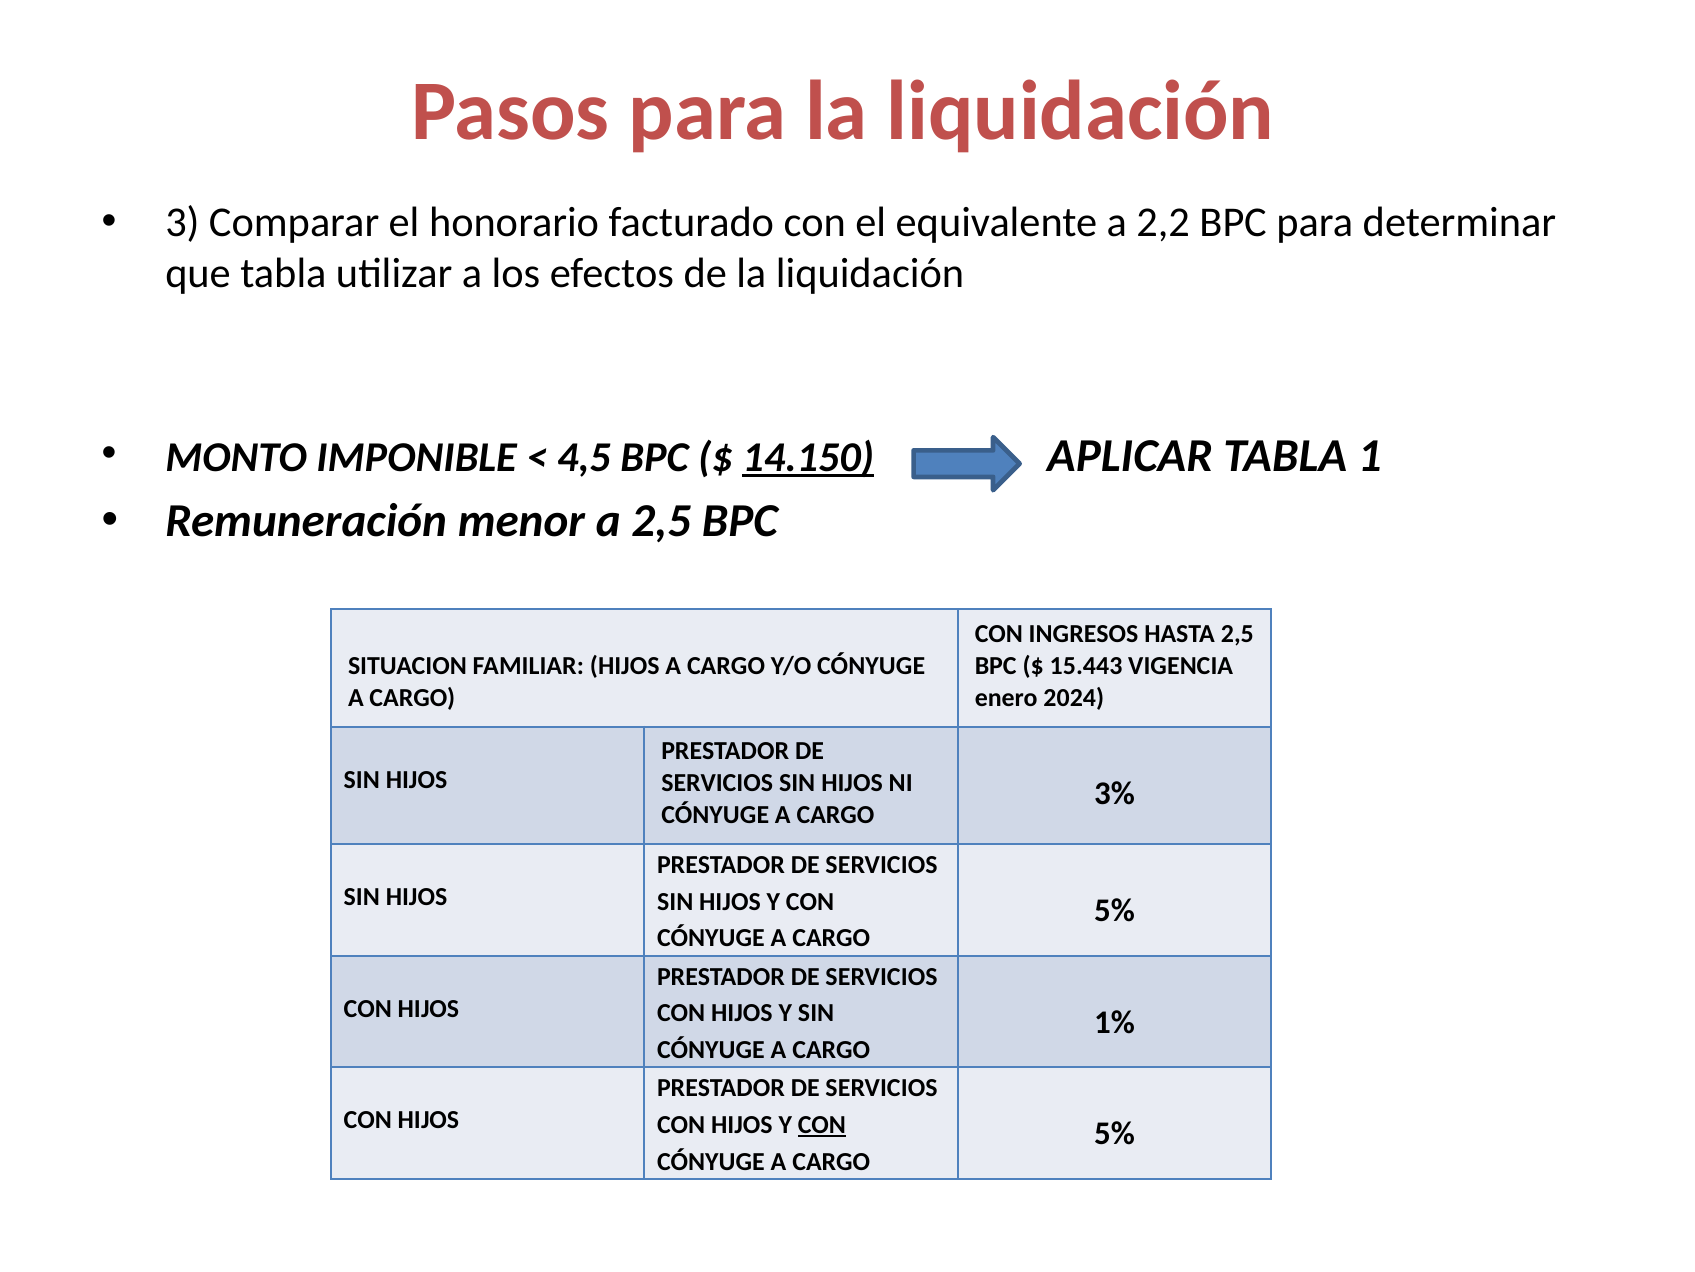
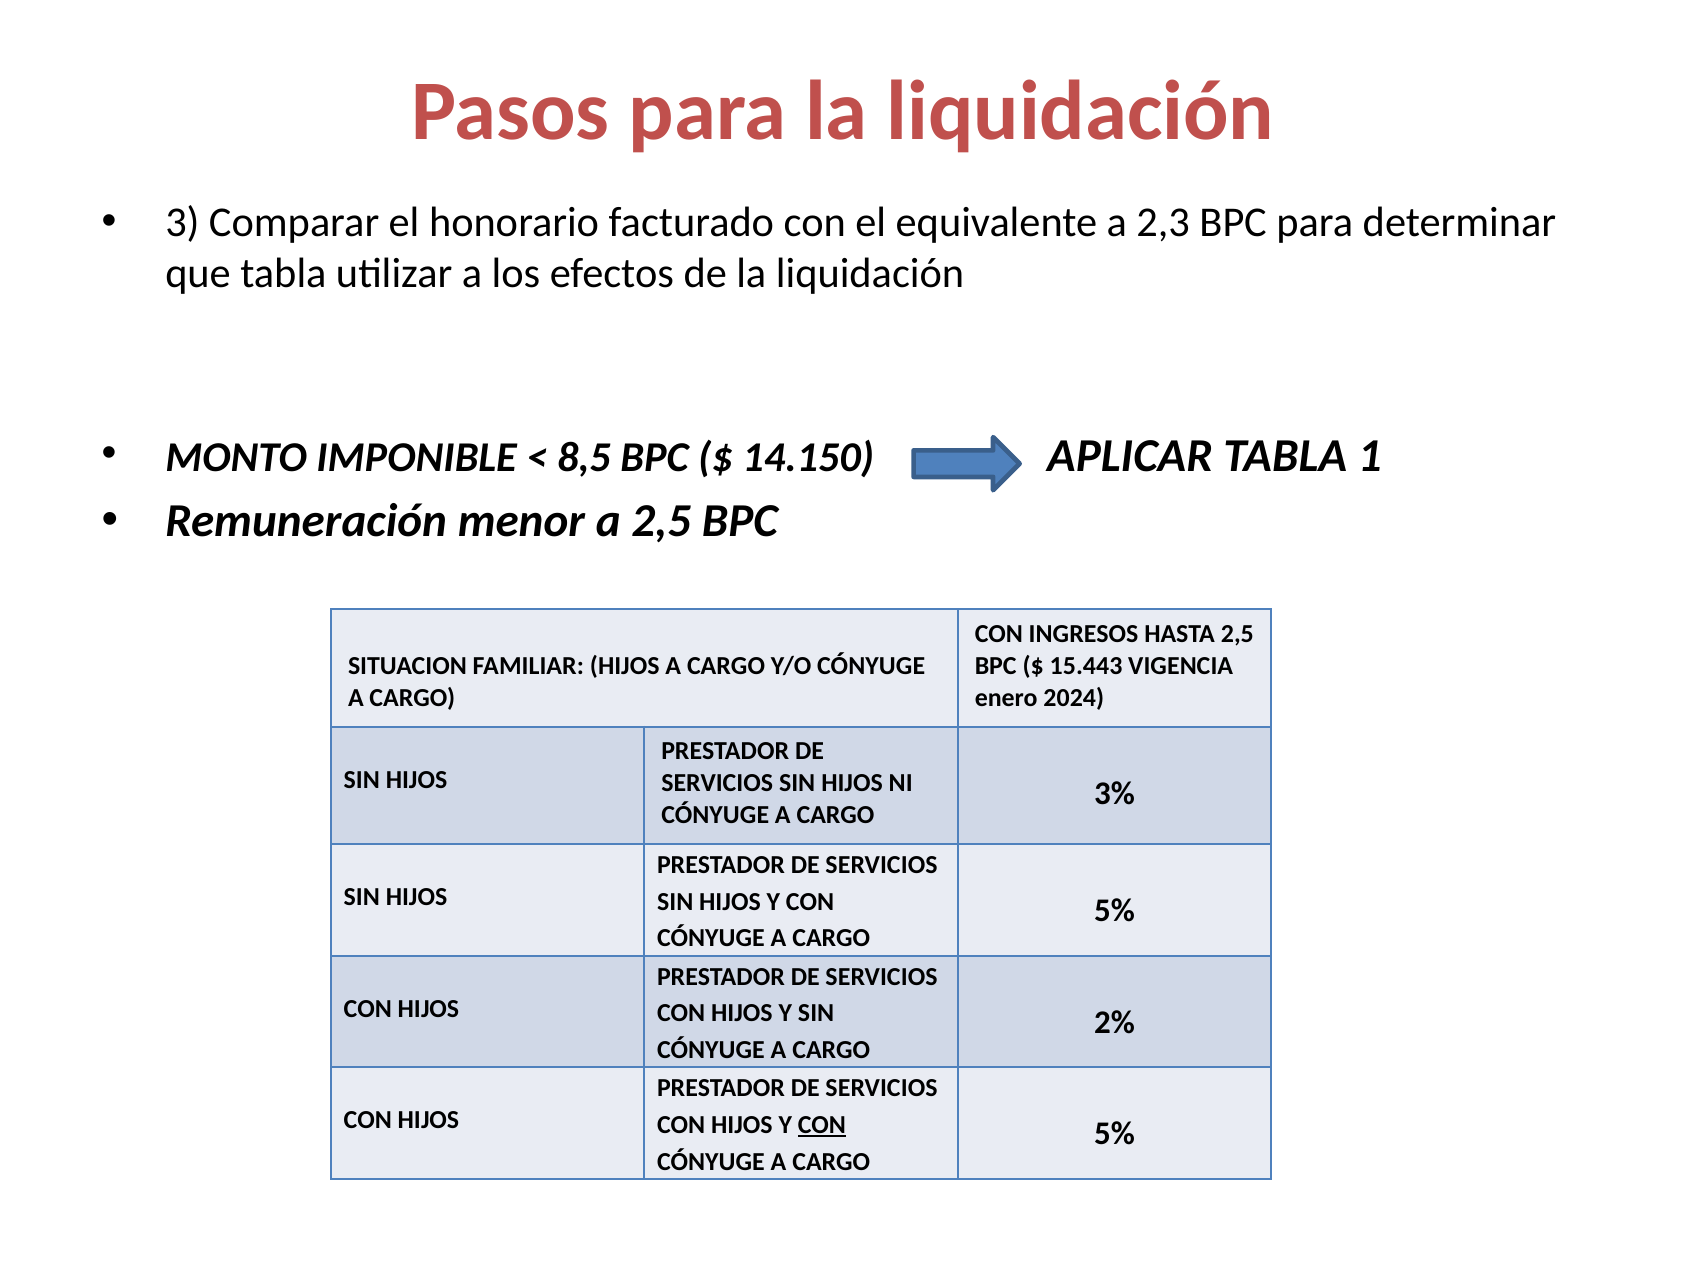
2,2: 2,2 -> 2,3
4,5: 4,5 -> 8,5
14.150 underline: present -> none
1%: 1% -> 2%
